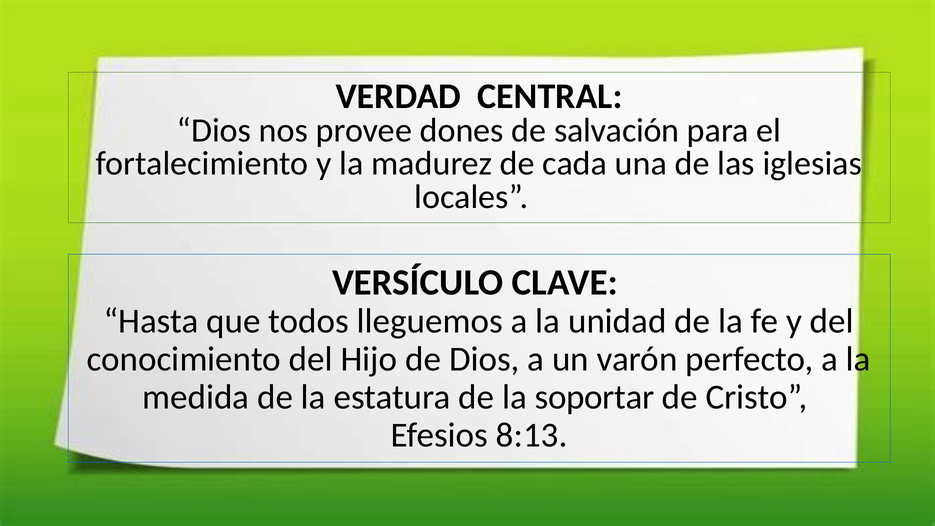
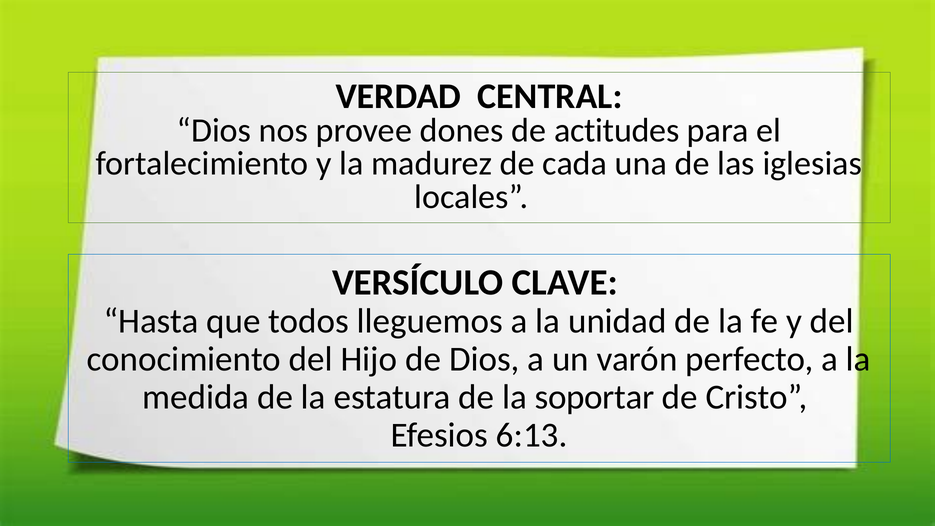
salvación: salvación -> actitudes
8:13: 8:13 -> 6:13
